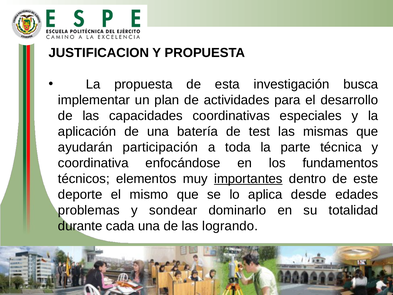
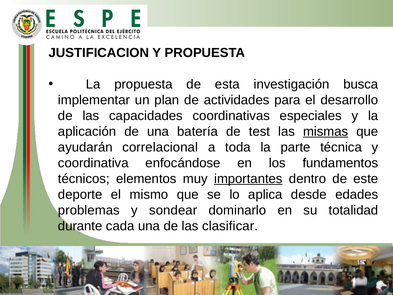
mismas underline: none -> present
participación: participación -> correlacional
logrando: logrando -> clasificar
